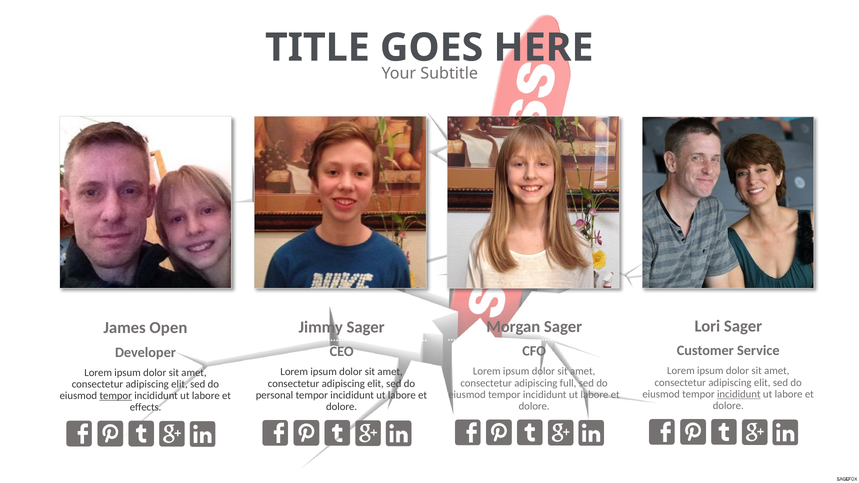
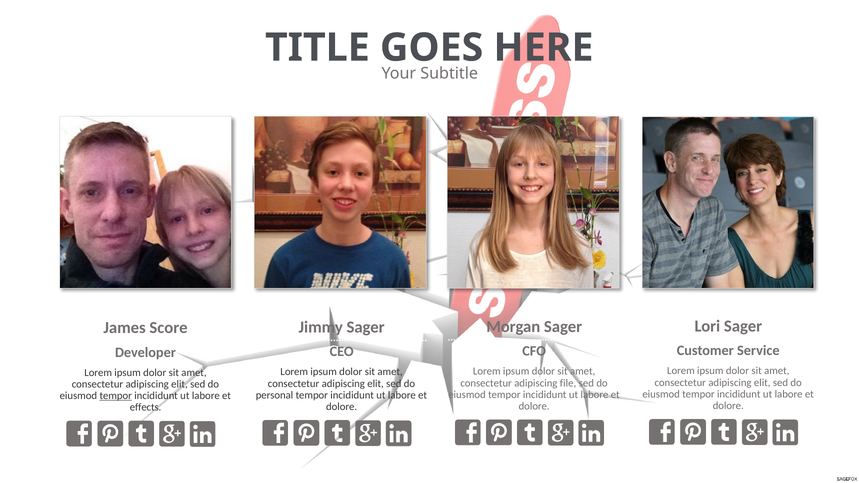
Open: Open -> Score
full: full -> file
incididunt at (739, 394) underline: present -> none
